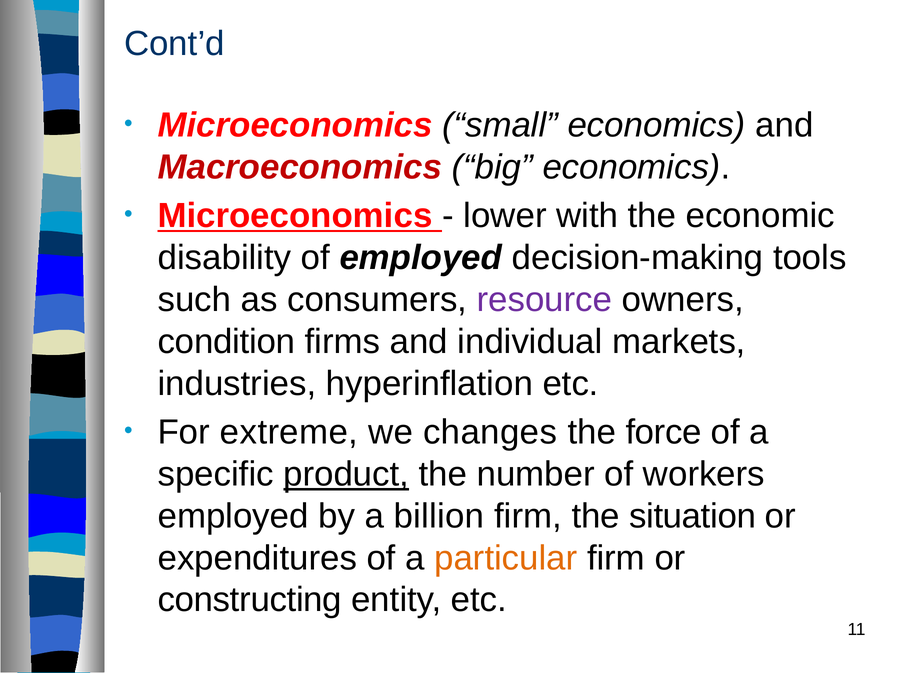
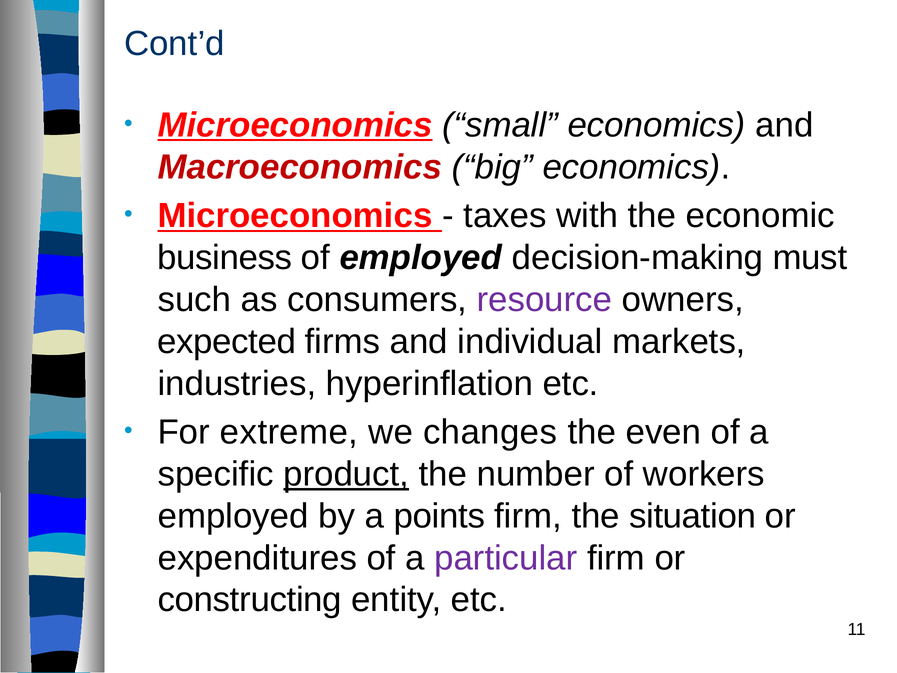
Microeconomics at (295, 125) underline: none -> present
lower: lower -> taxes
disability: disability -> business
tools: tools -> must
condition: condition -> expected
force: force -> even
billion: billion -> points
particular colour: orange -> purple
